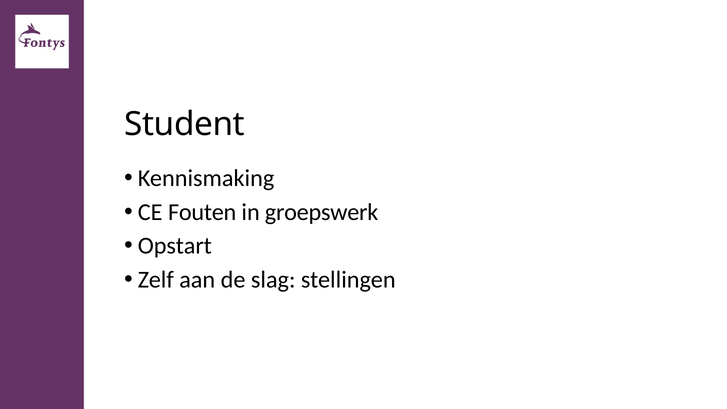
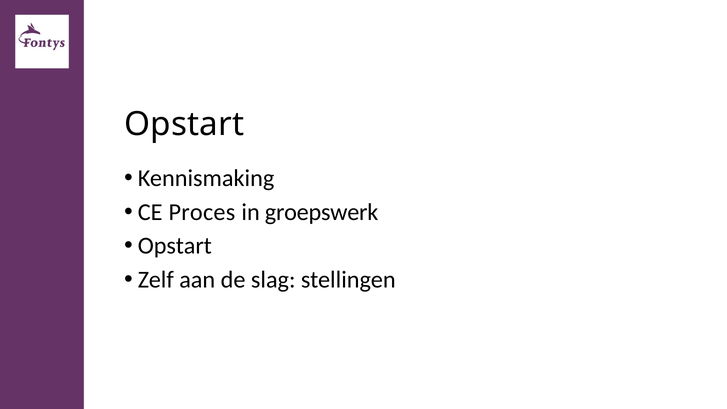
Student at (185, 124): Student -> Opstart
Fouten: Fouten -> Proces
